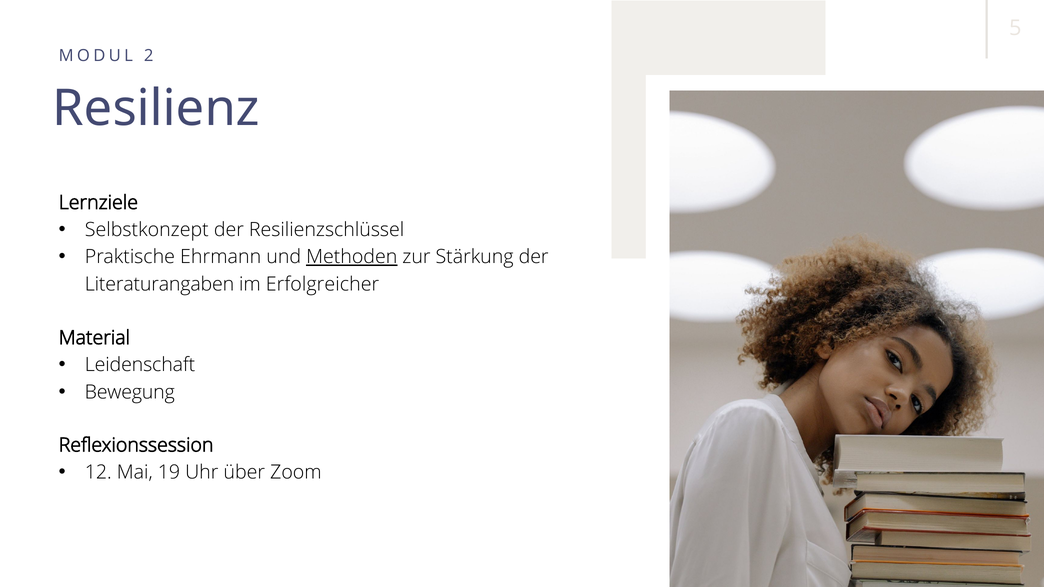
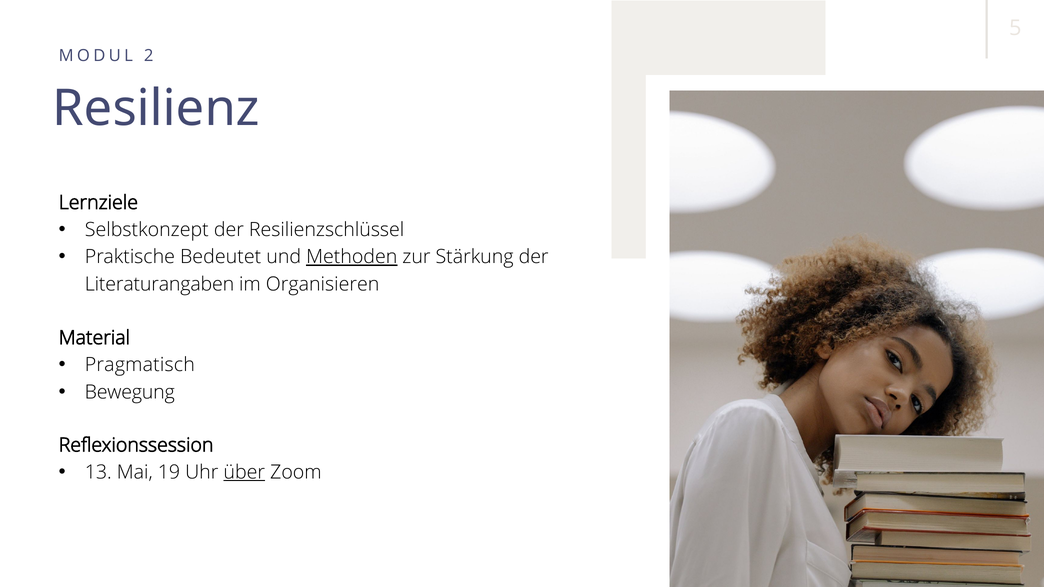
Ehrmann: Ehrmann -> Bedeutet
Erfolgreicher: Erfolgreicher -> Organisieren
Leidenschaft: Leidenschaft -> Pragmatisch
12: 12 -> 13
über underline: none -> present
